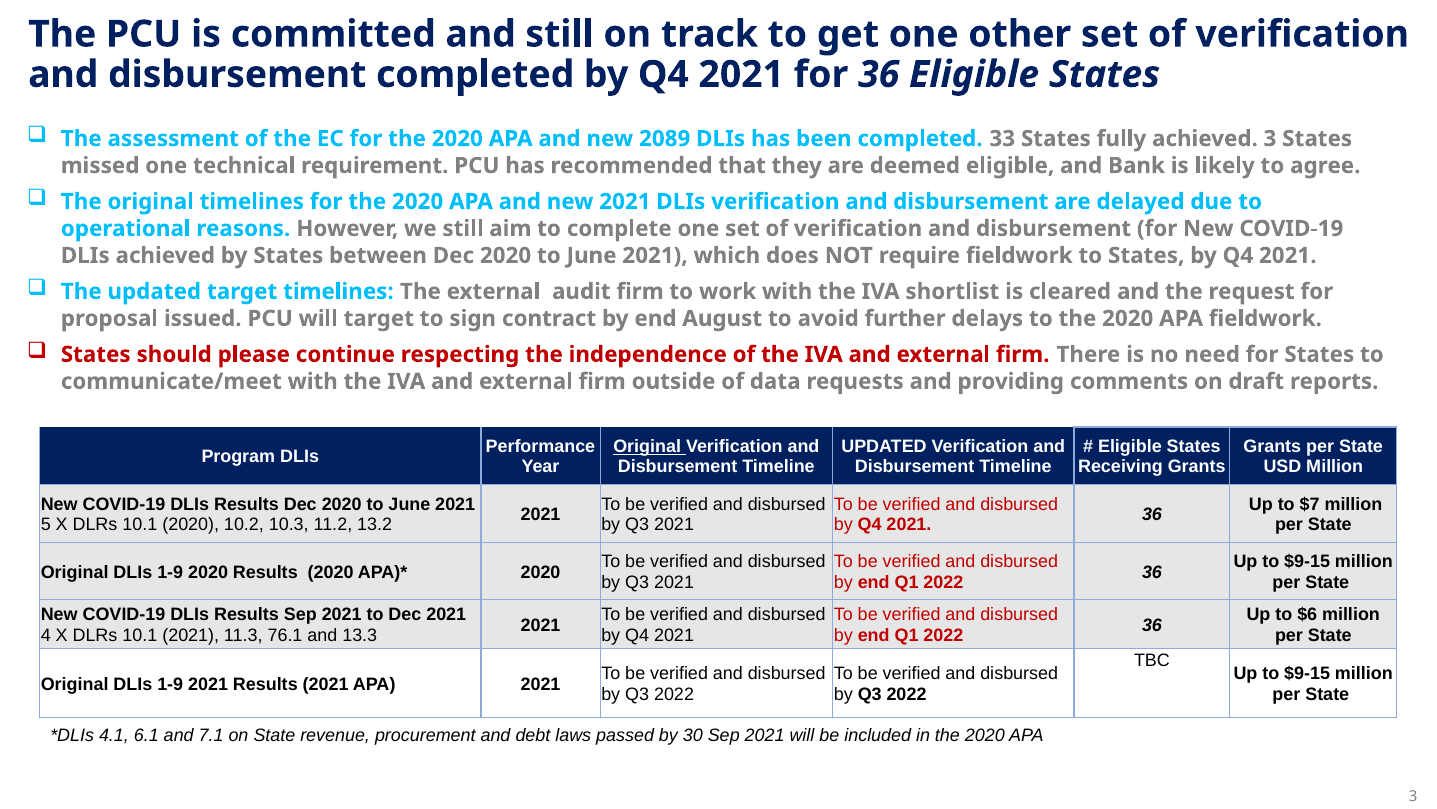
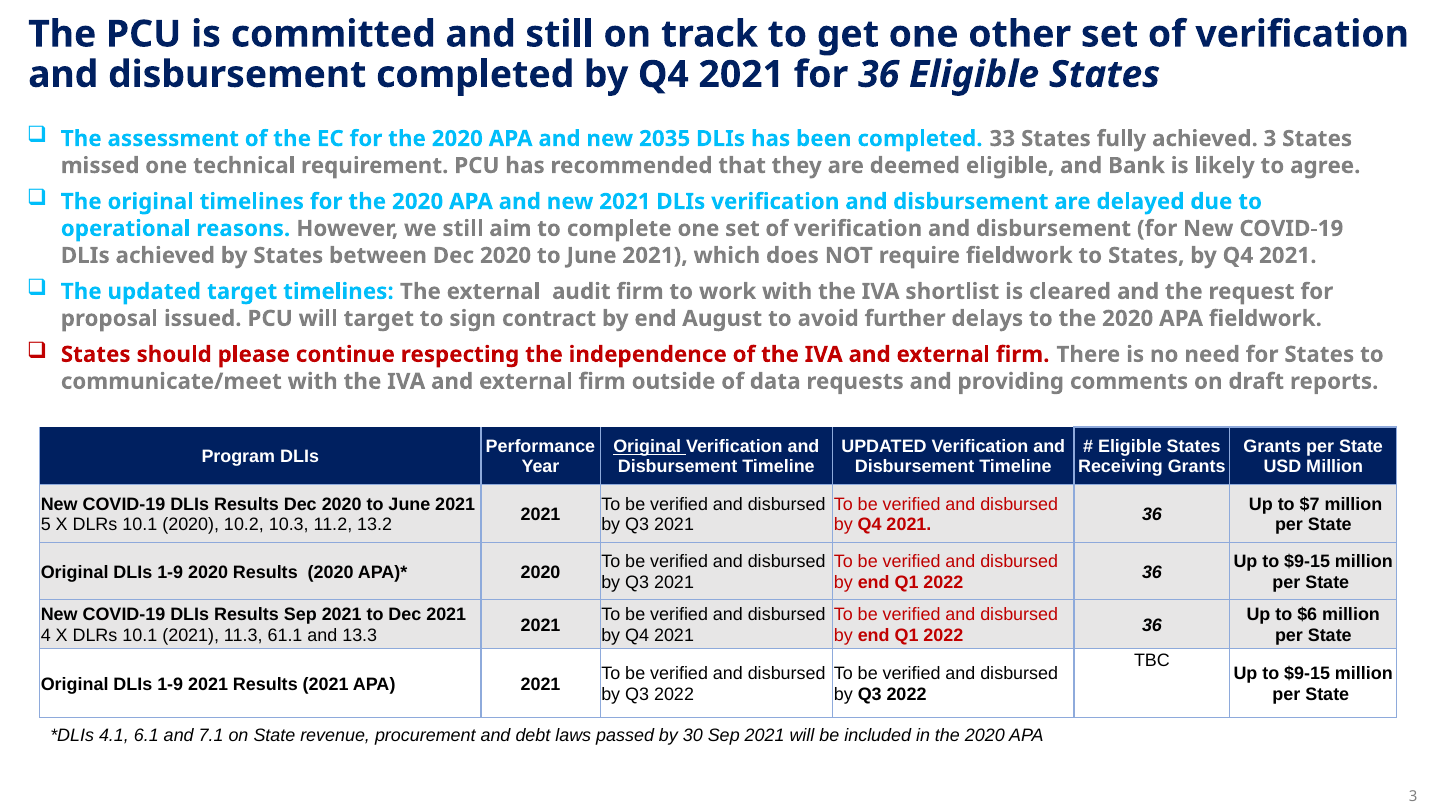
2089: 2089 -> 2035
76.1: 76.1 -> 61.1
